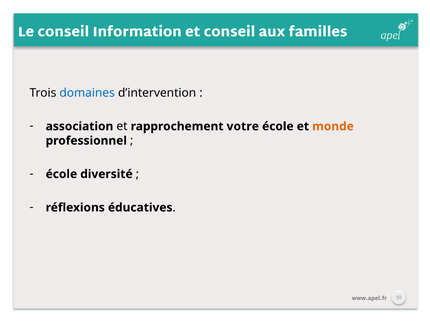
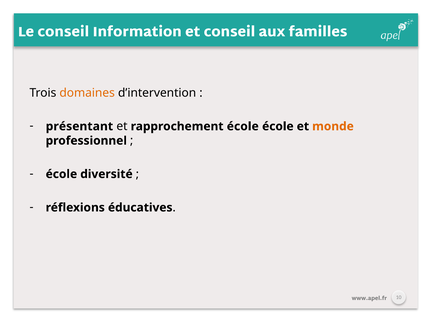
domaines colour: blue -> orange
association: association -> présentant
rapprochement votre: votre -> école
